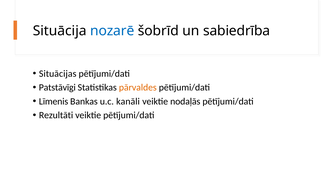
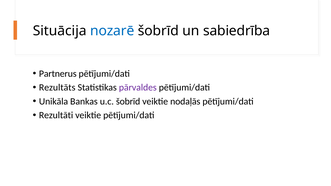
Situācijas: Situācijas -> Partnerus
Patstāvīgi: Patstāvīgi -> Rezultāts
pārvaldes colour: orange -> purple
Līmenis: Līmenis -> Unikāla
u.c kanāli: kanāli -> šobrīd
